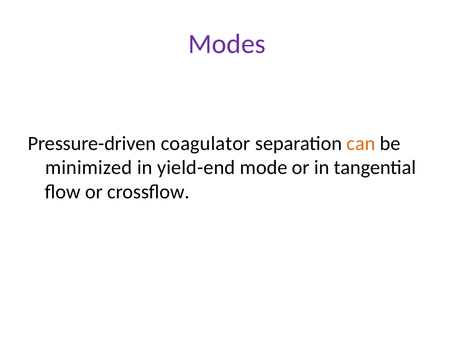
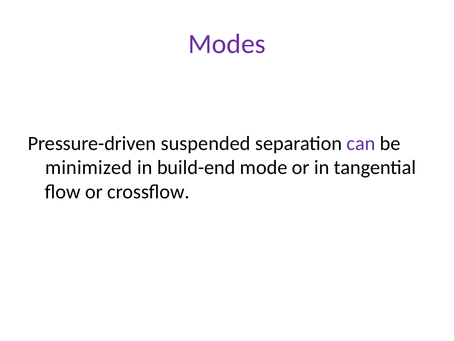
coagulator: coagulator -> suspended
can colour: orange -> purple
yield-end: yield-end -> build-end
